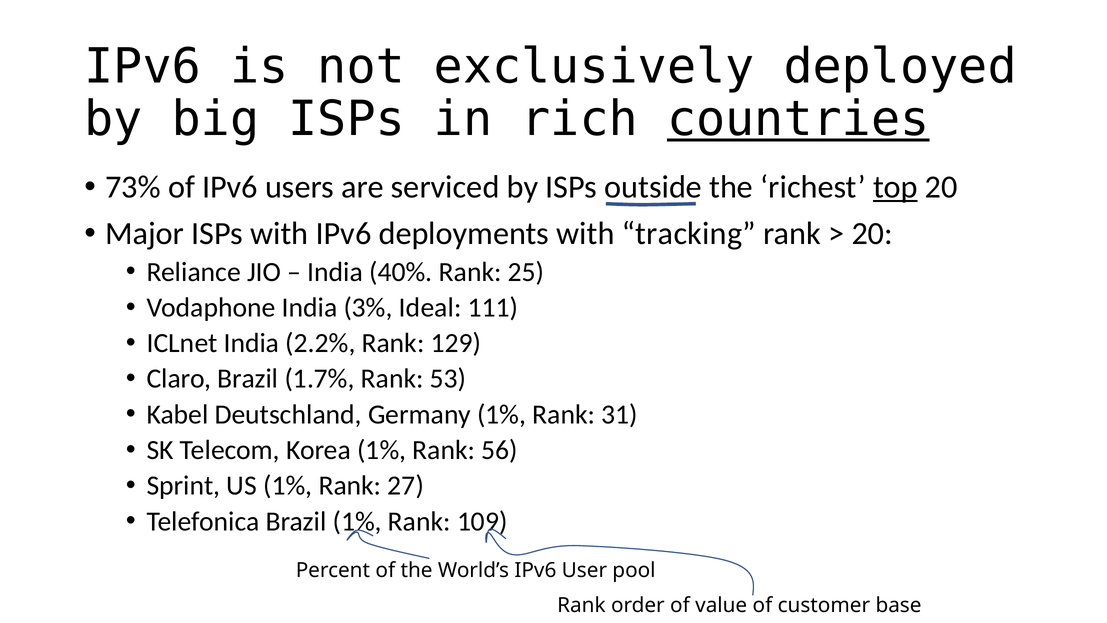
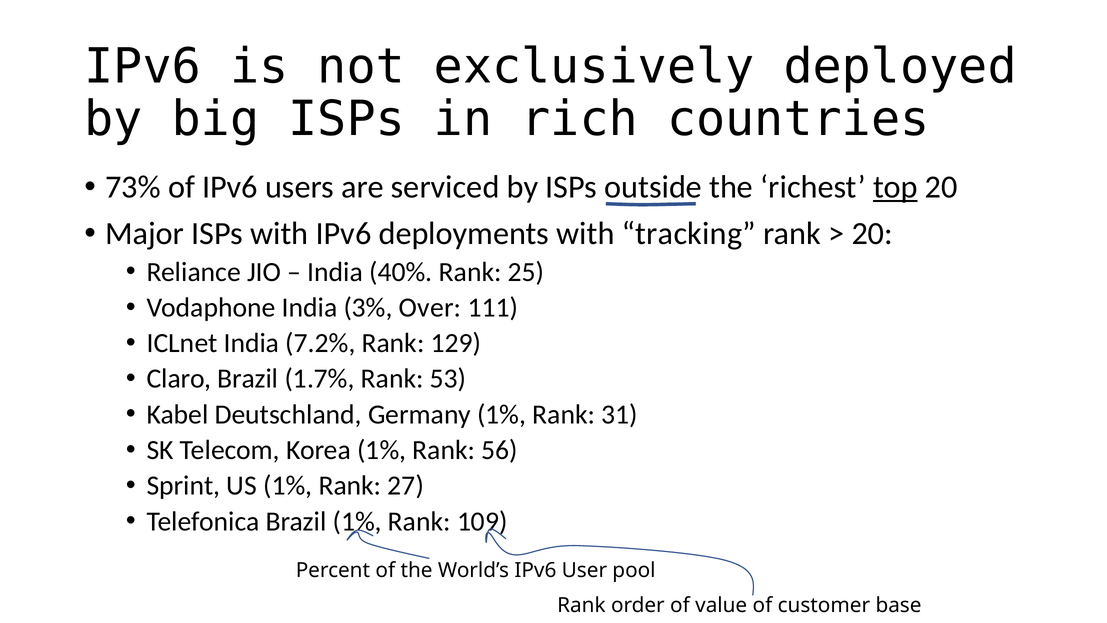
countries underline: present -> none
Ideal: Ideal -> Over
2.2%: 2.2% -> 7.2%
